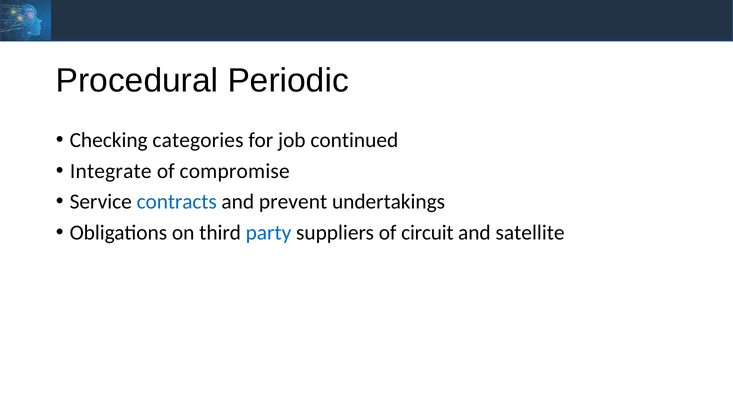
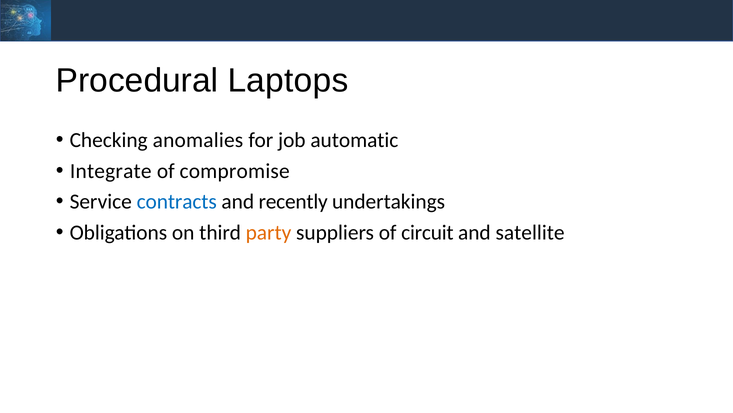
Periodic: Periodic -> Laptops
categories: categories -> anomalies
continued: continued -> automatic
prevent: prevent -> recently
party colour: blue -> orange
